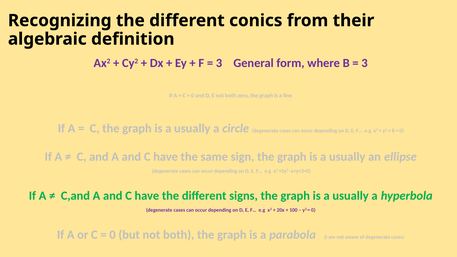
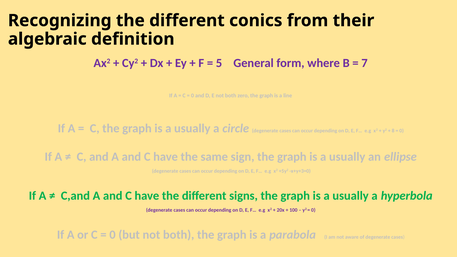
3 at (219, 63): 3 -> 5
3 at (365, 63): 3 -> 7
